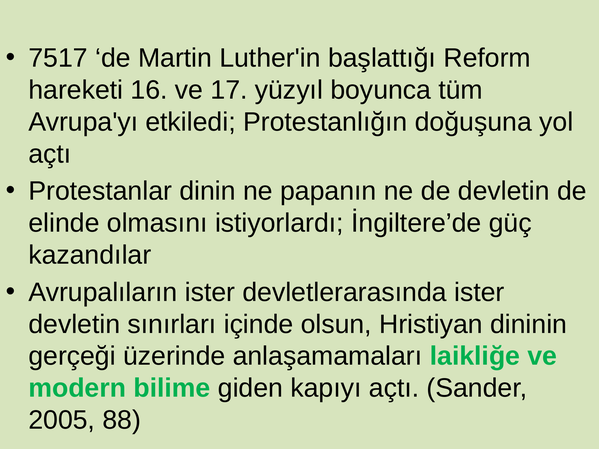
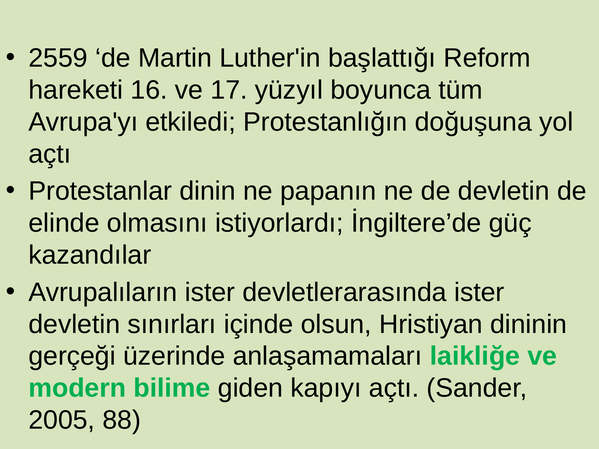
7517: 7517 -> 2559
